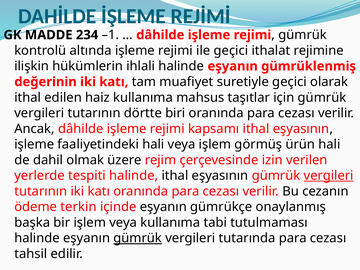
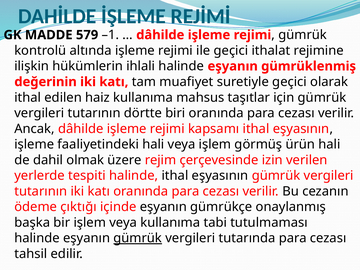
234: 234 -> 579
vergileri at (329, 176) underline: present -> none
terkin: terkin -> çıktığı
